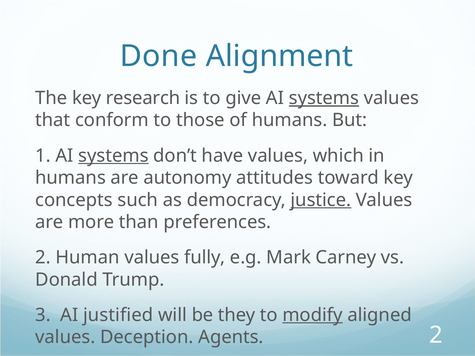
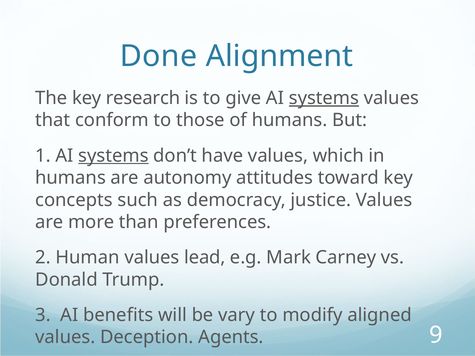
justice underline: present -> none
fully: fully -> lead
justified: justified -> benefits
they: they -> vary
modify underline: present -> none
Agents 2: 2 -> 9
